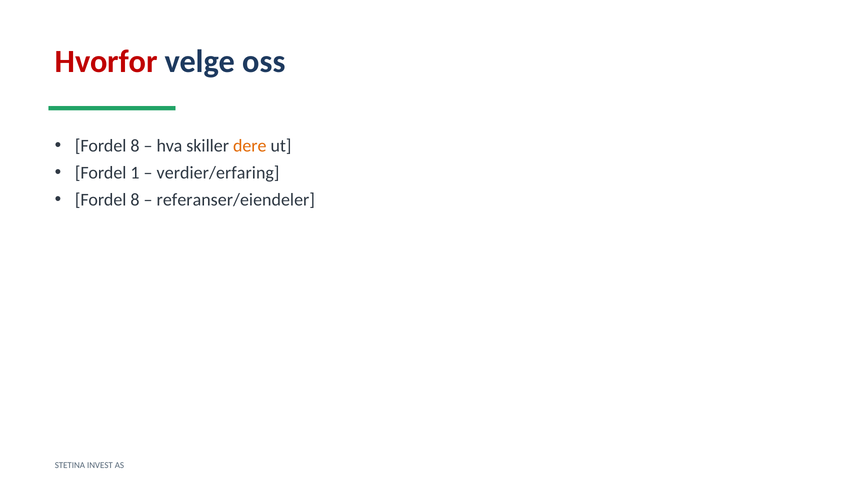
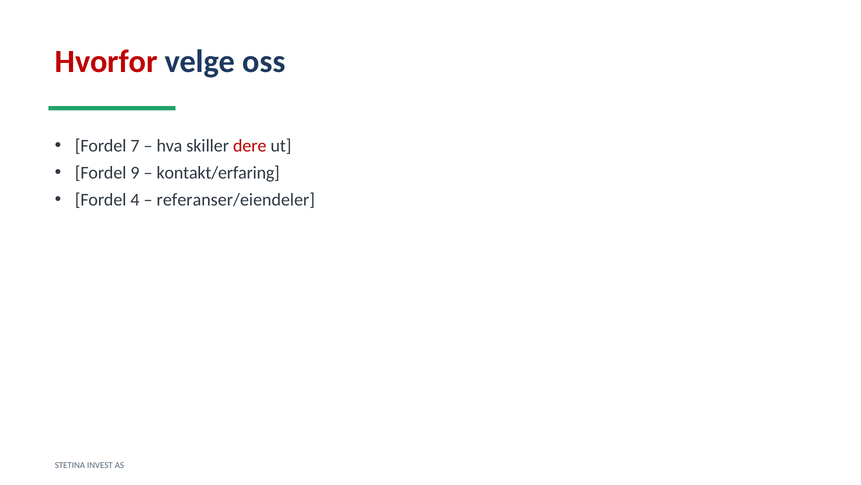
8 at (135, 146): 8 -> 7
dere colour: orange -> red
1: 1 -> 9
verdier/erfaring: verdier/erfaring -> kontakt/erfaring
8 at (135, 200): 8 -> 4
